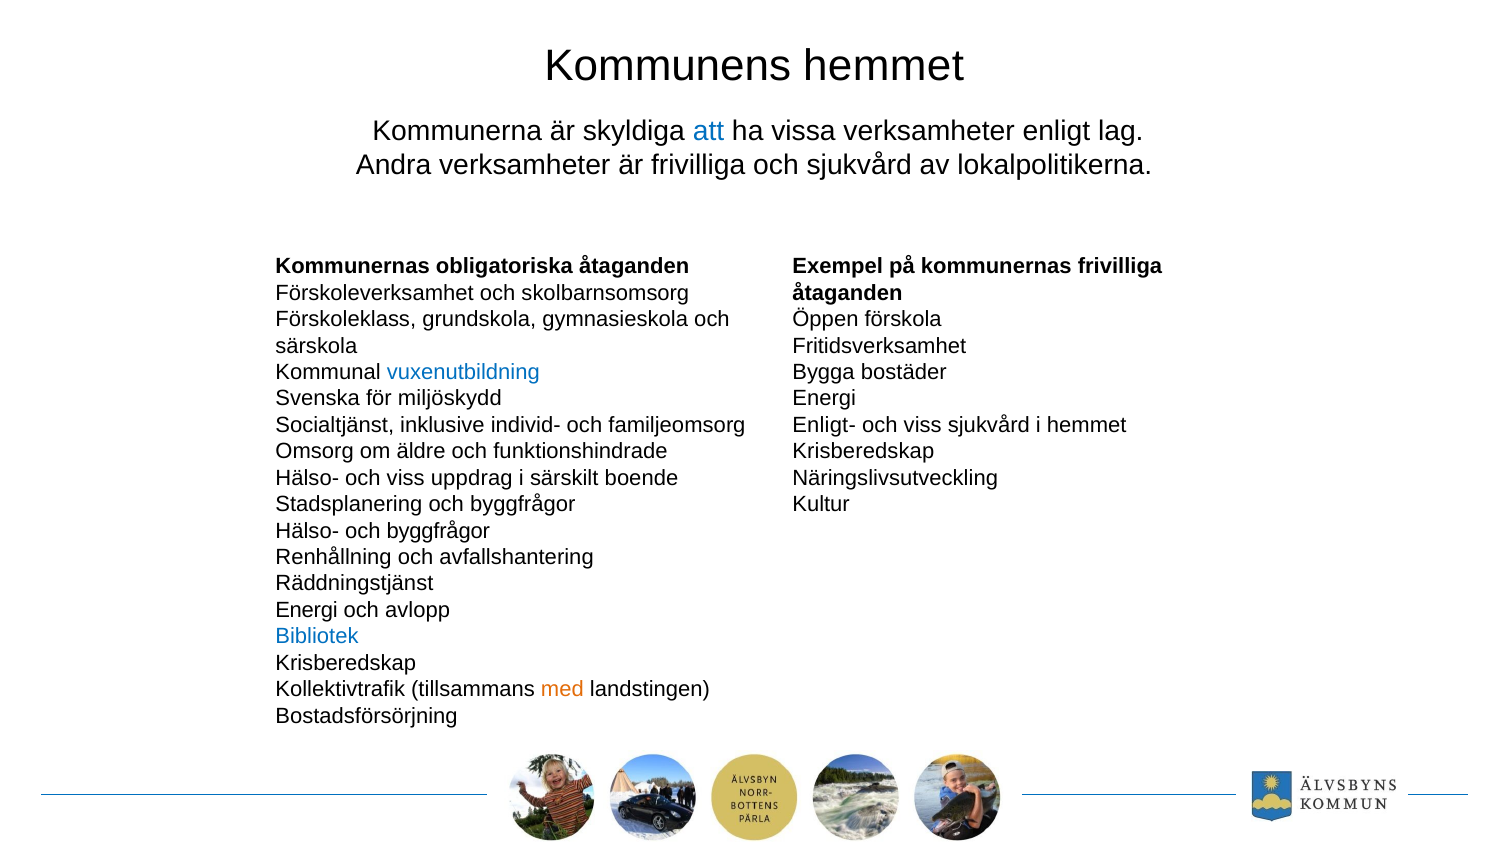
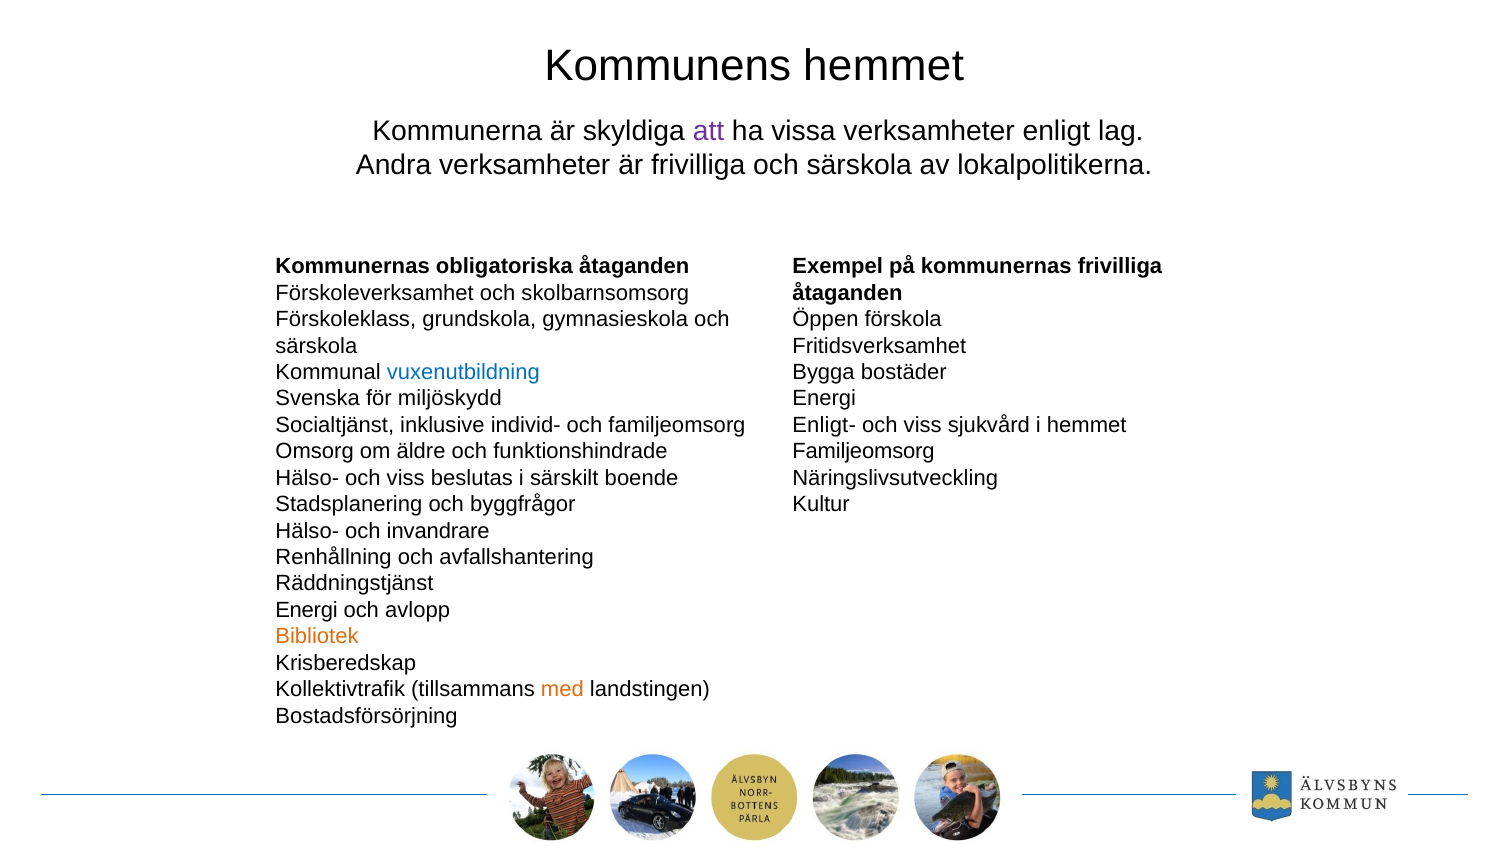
att colour: blue -> purple
frivilliga och sjukvård: sjukvård -> särskola
Krisberedskap at (863, 451): Krisberedskap -> Familjeomsorg
uppdrag: uppdrag -> beslutas
Hälso- och byggfrågor: byggfrågor -> invandrare
Bibliotek colour: blue -> orange
